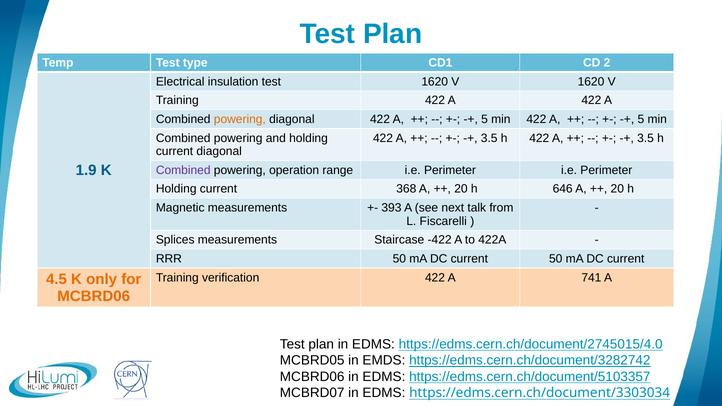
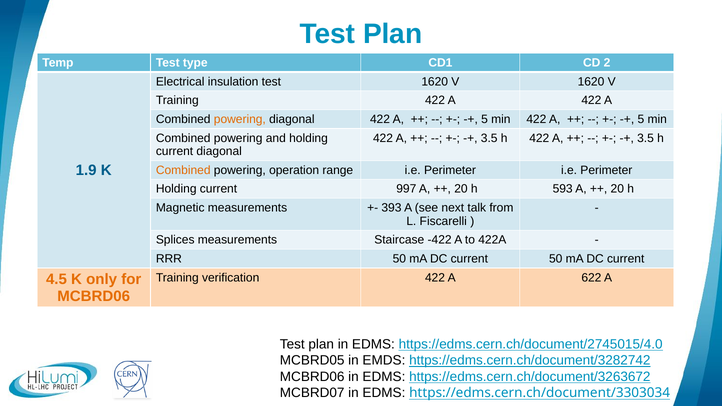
Combined at (183, 170) colour: purple -> orange
368: 368 -> 997
646: 646 -> 593
741: 741 -> 622
https://edms.cern.ch/document/5103357: https://edms.cern.ch/document/5103357 -> https://edms.cern.ch/document/3263672
